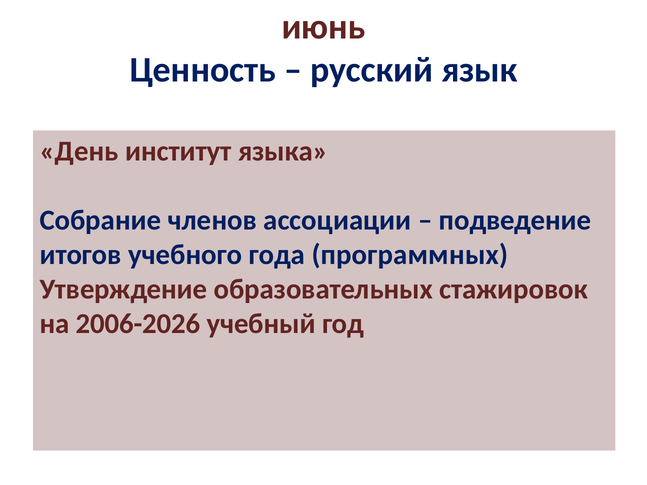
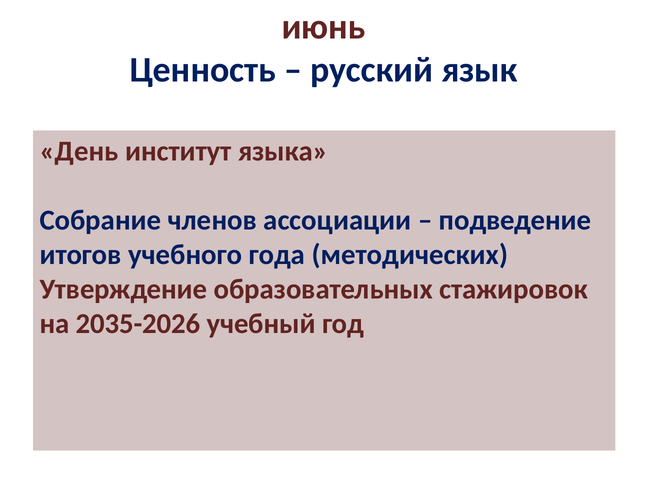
программных: программных -> методических
2006-2026: 2006-2026 -> 2035-2026
